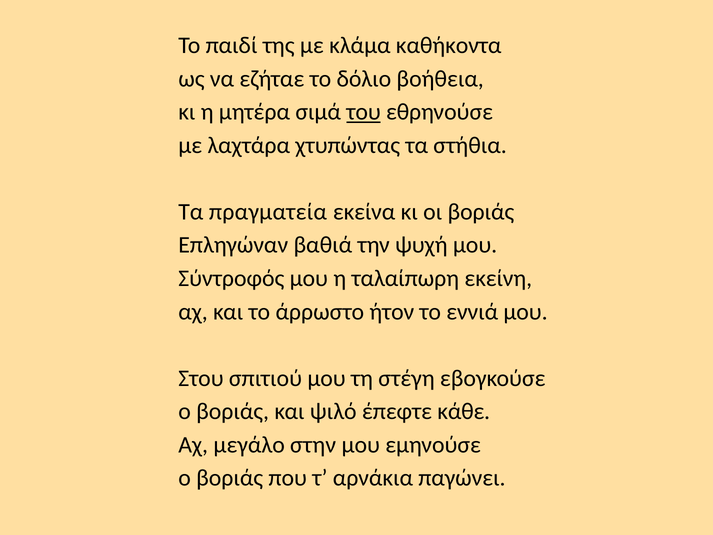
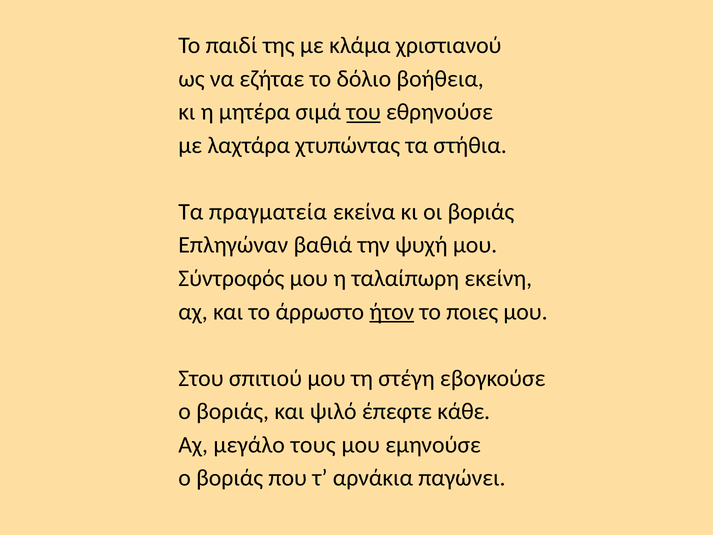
καθήκοντα: καθήκοντα -> χριστιανού
ήτον underline: none -> present
εννιά: εννιά -> ποιες
στην: στην -> τους
